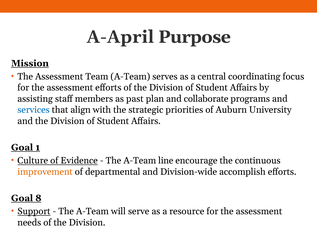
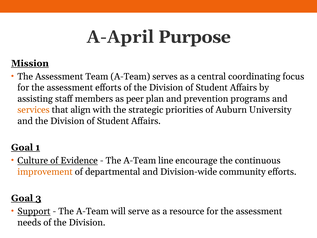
past: past -> peer
collaborate: collaborate -> prevention
services colour: blue -> orange
accomplish: accomplish -> community
8: 8 -> 3
